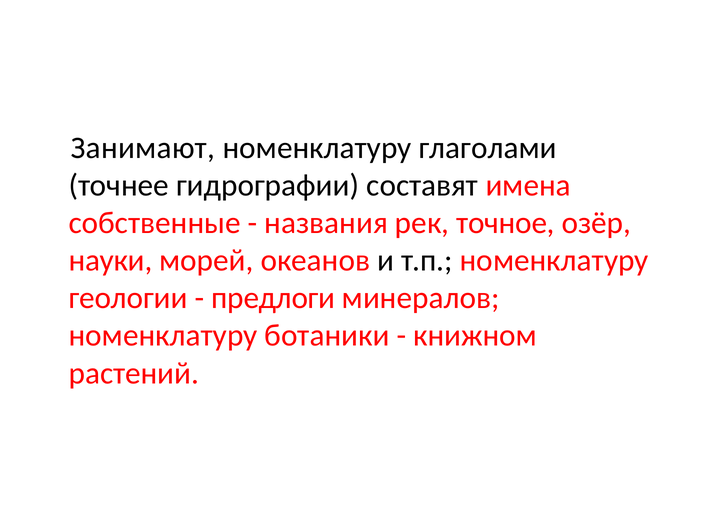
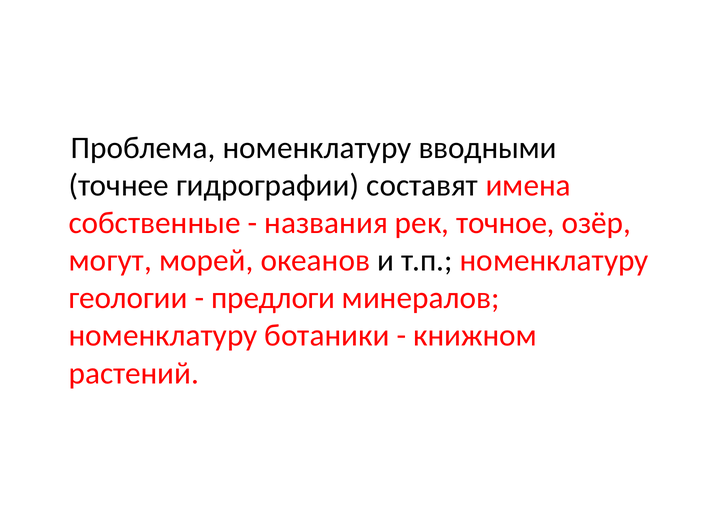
Занимают: Занимают -> Проблема
глаголами: глаголами -> вводными
науки: науки -> могут
